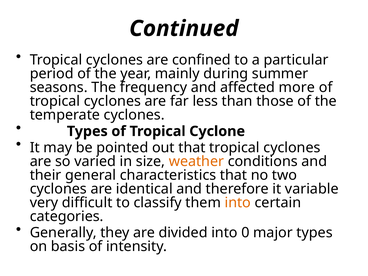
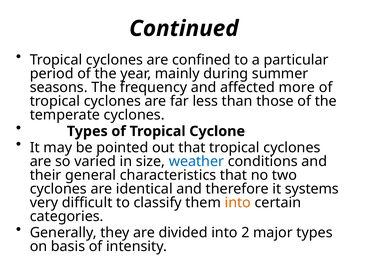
weather colour: orange -> blue
variable: variable -> systems
0: 0 -> 2
